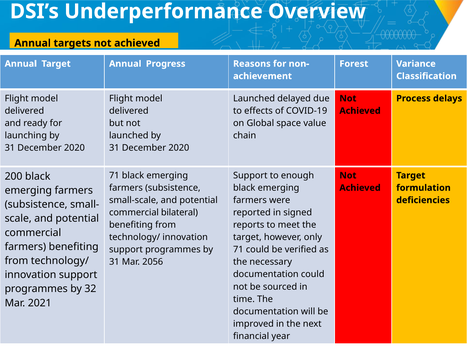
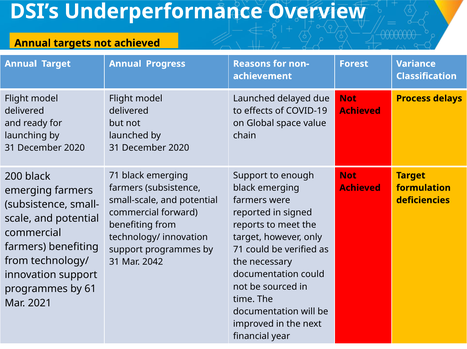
bilateral: bilateral -> forward
2056: 2056 -> 2042
32: 32 -> 61
